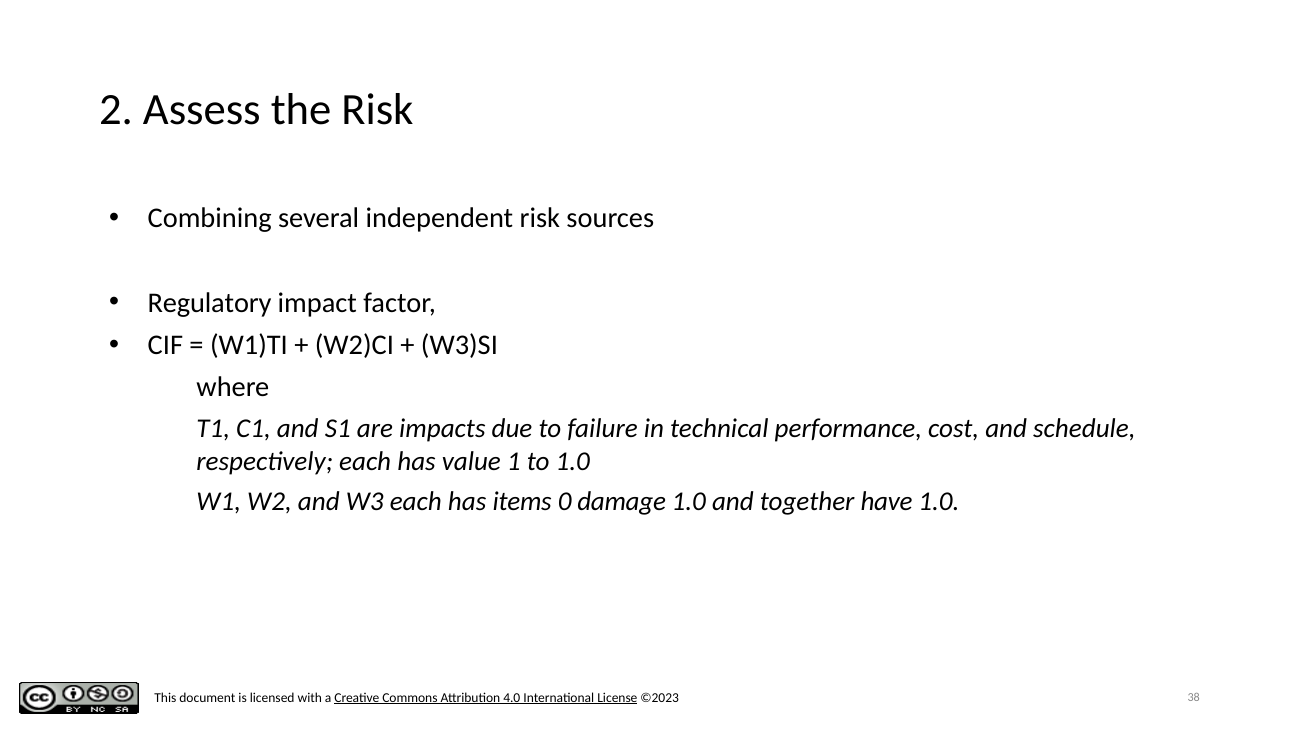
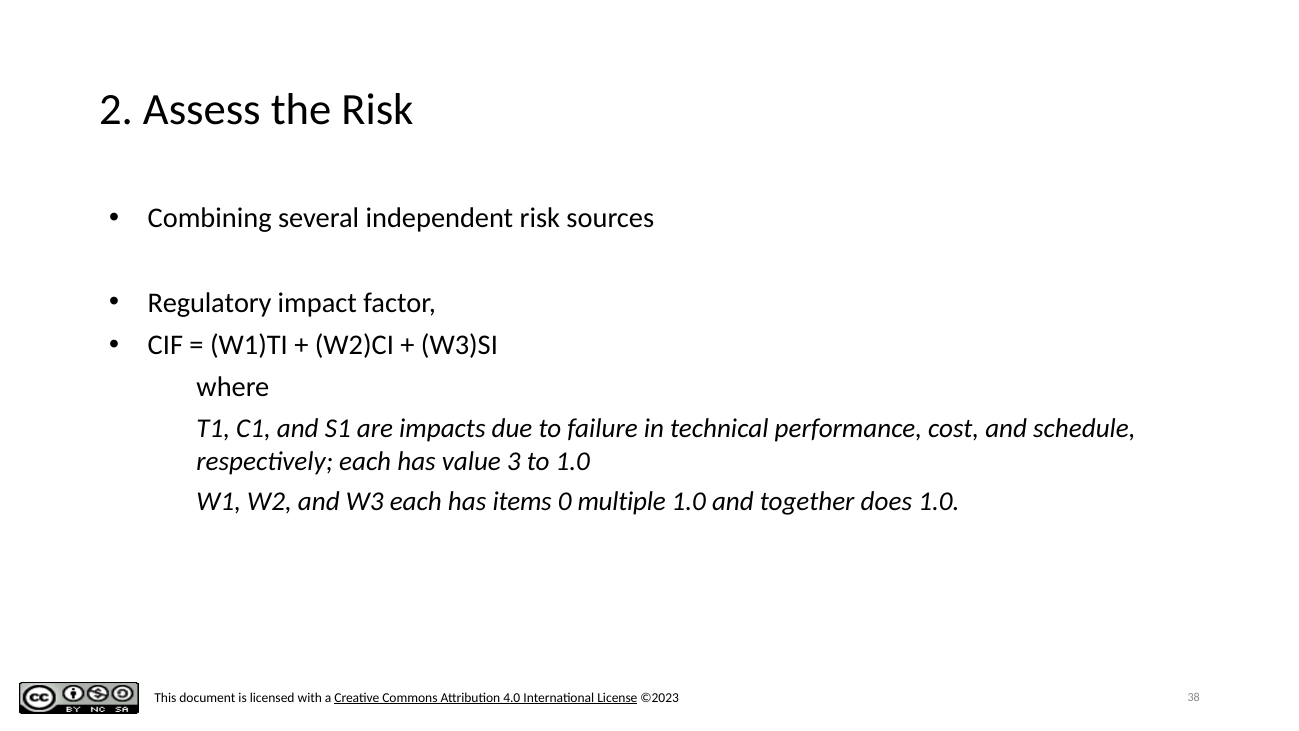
1: 1 -> 3
damage: damage -> multiple
have: have -> does
